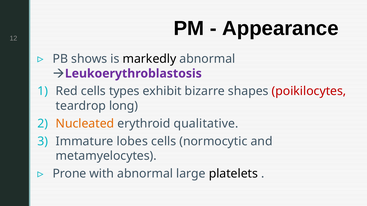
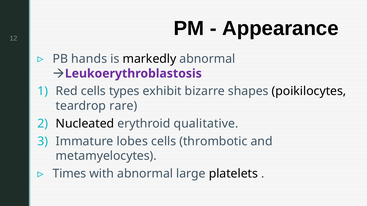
shows: shows -> hands
poikilocytes colour: red -> black
long: long -> rare
Nucleated colour: orange -> black
normocytic: normocytic -> thrombotic
Prone: Prone -> Times
